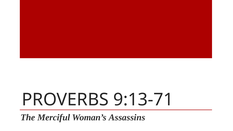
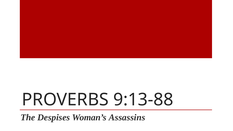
9:13-71: 9:13-71 -> 9:13-88
Merciful: Merciful -> Despises
